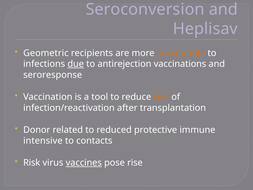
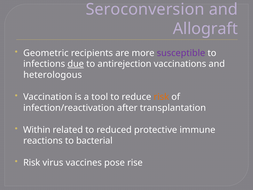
Heplisav: Heplisav -> Allograft
susceptible colour: orange -> purple
seroresponse: seroresponse -> heterologous
Donor: Donor -> Within
intensive: intensive -> reactions
contacts: contacts -> bacterial
vaccines underline: present -> none
